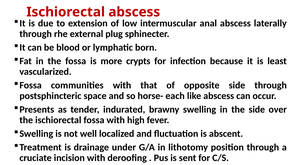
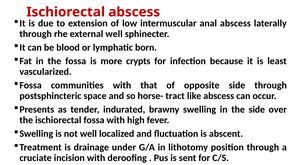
external plug: plug -> well
each: each -> tract
